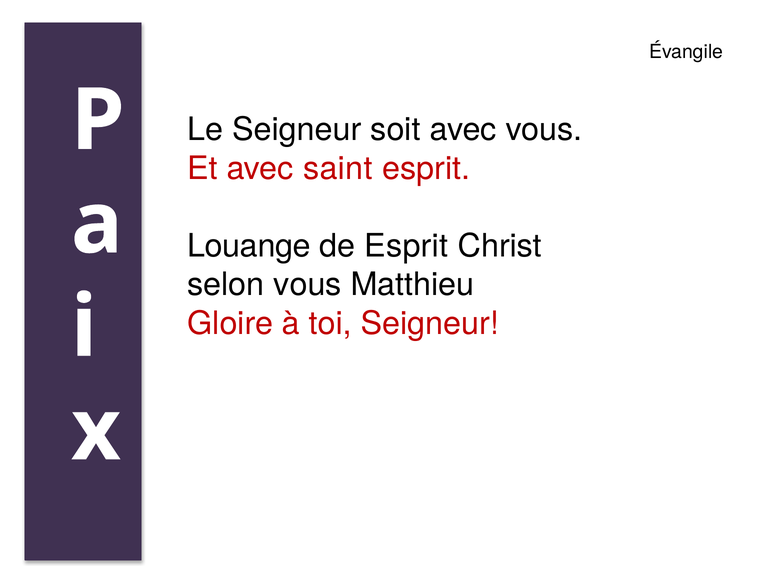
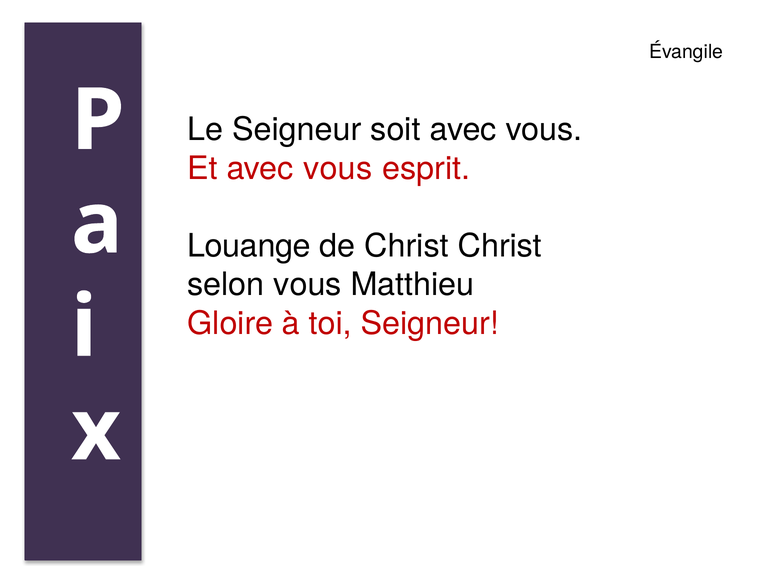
Et avec saint: saint -> vous
de Esprit: Esprit -> Christ
